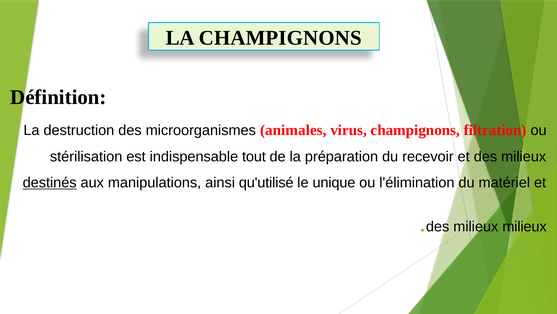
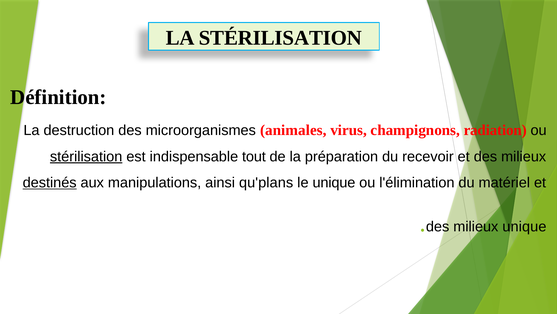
LA CHAMPIGNONS: CHAMPIGNONS -> STÉRILISATION
filtration: filtration -> radiation
stérilisation at (86, 156) underline: none -> present
qu'utilisé: qu'utilisé -> qu'plans
milieux milieux: milieux -> unique
